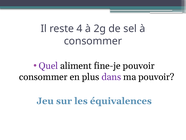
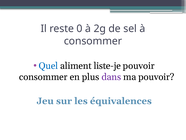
4: 4 -> 0
Quel colour: purple -> blue
fine-je: fine-je -> liste-je
